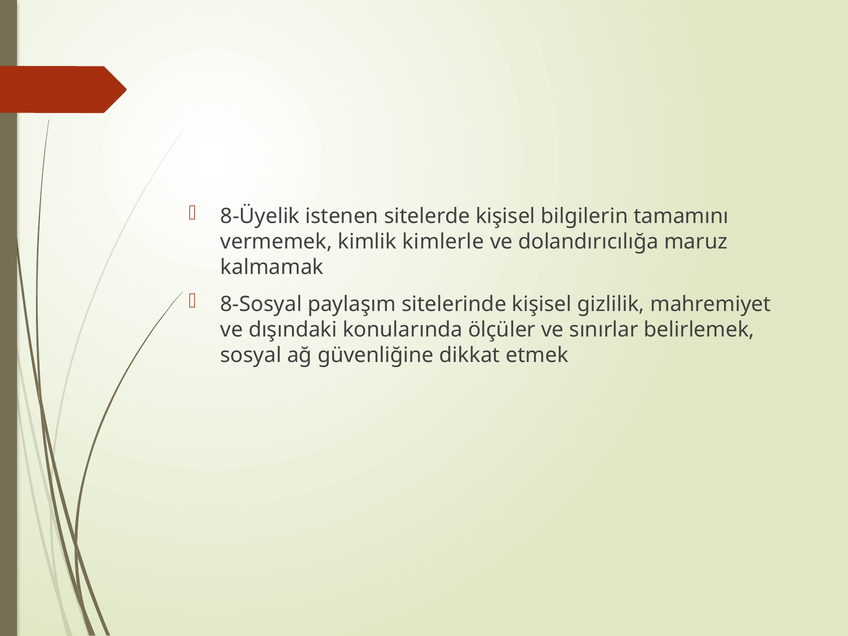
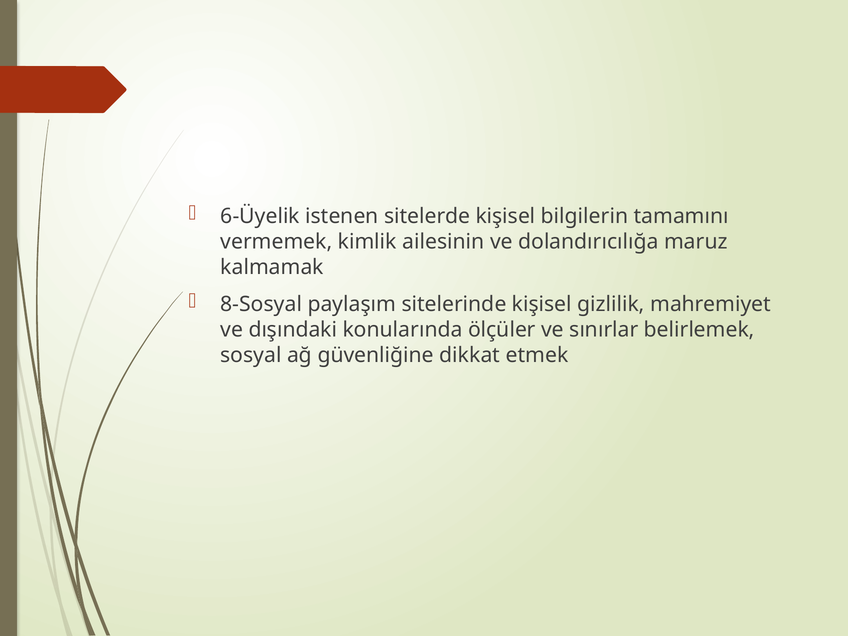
8-Üyelik: 8-Üyelik -> 6-Üyelik
kimlerle: kimlerle -> ailesinin
